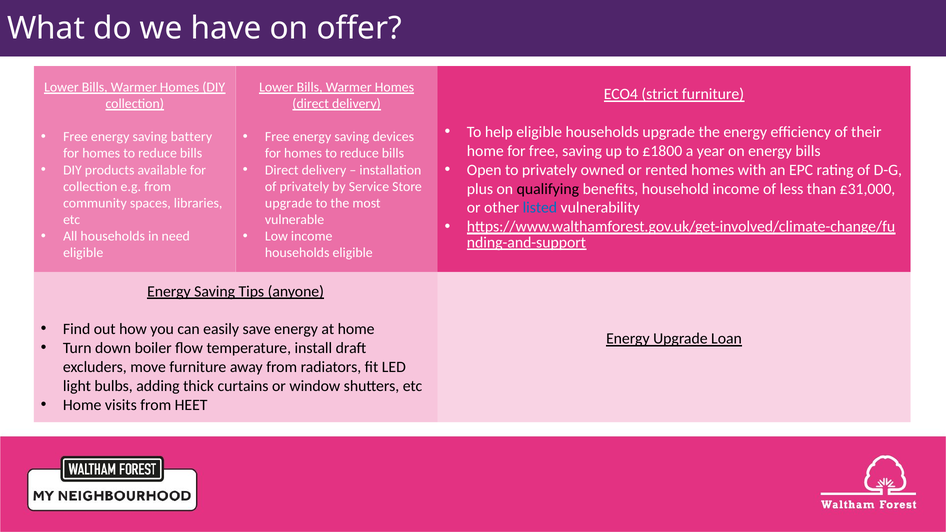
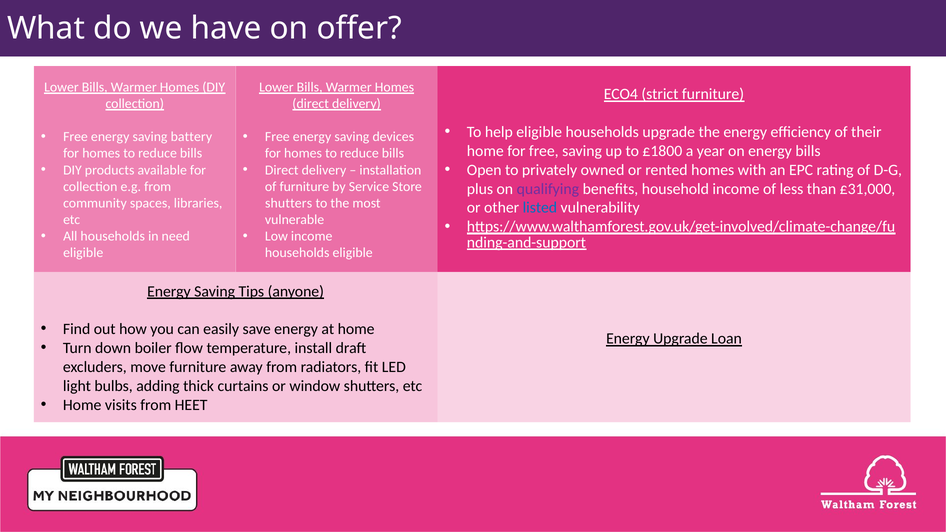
of privately: privately -> furniture
qualifying colour: black -> purple
upgrade at (289, 203): upgrade -> shutters
